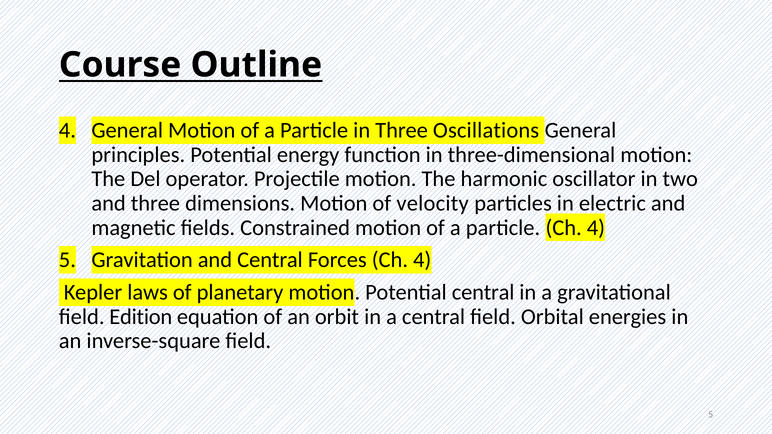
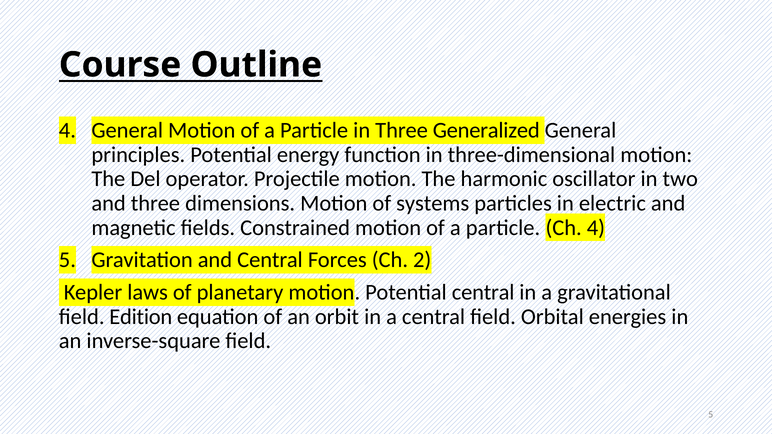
Oscillations: Oscillations -> Generalized
velocity: velocity -> systems
Forces Ch 4: 4 -> 2
